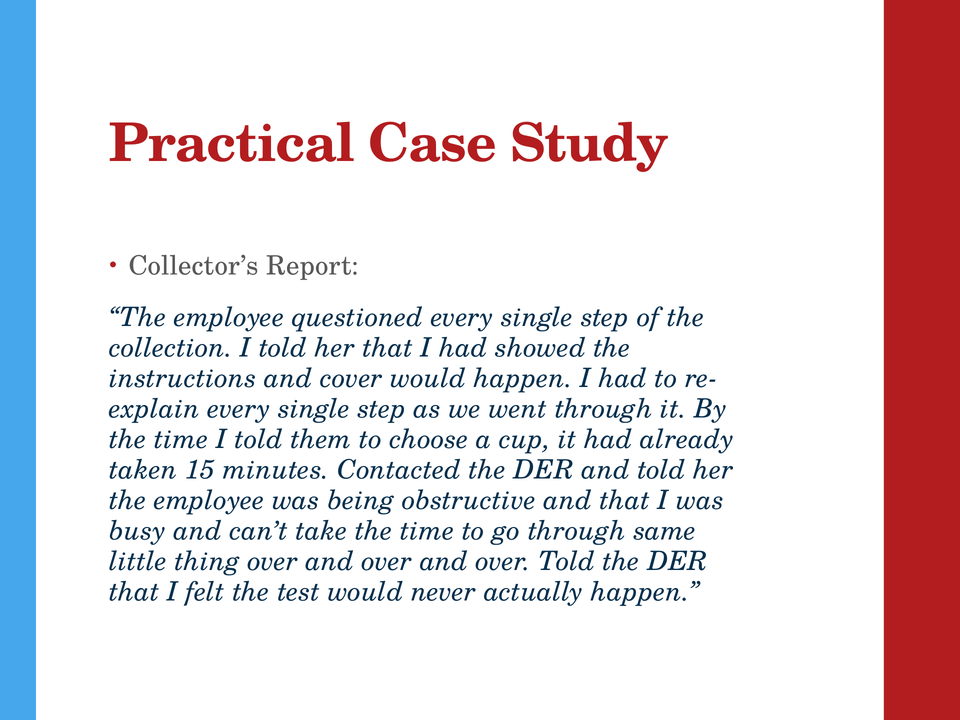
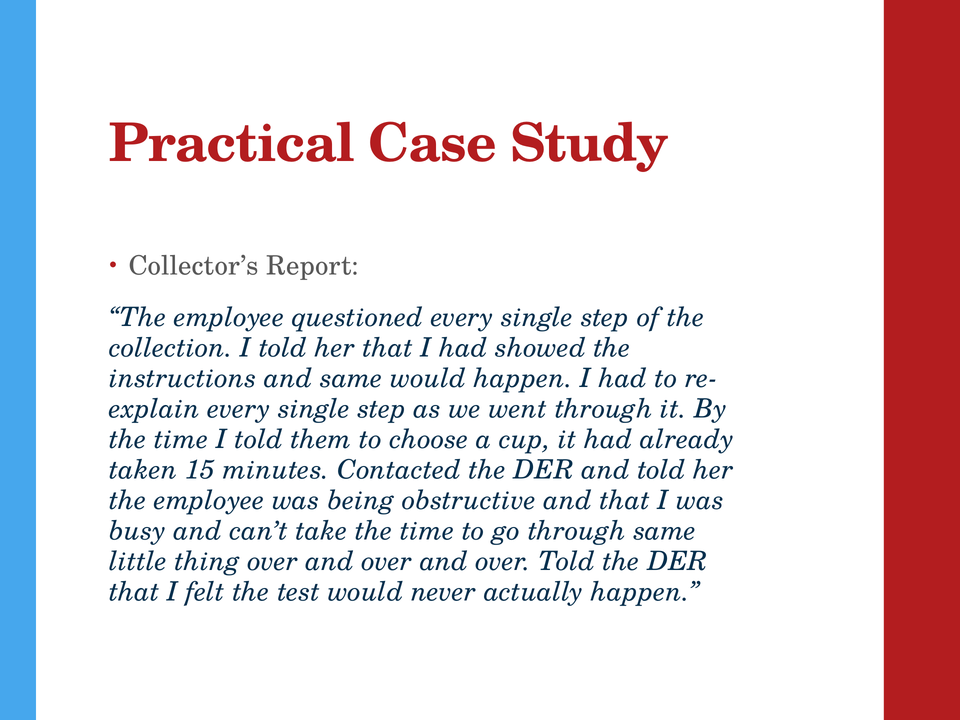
and cover: cover -> same
